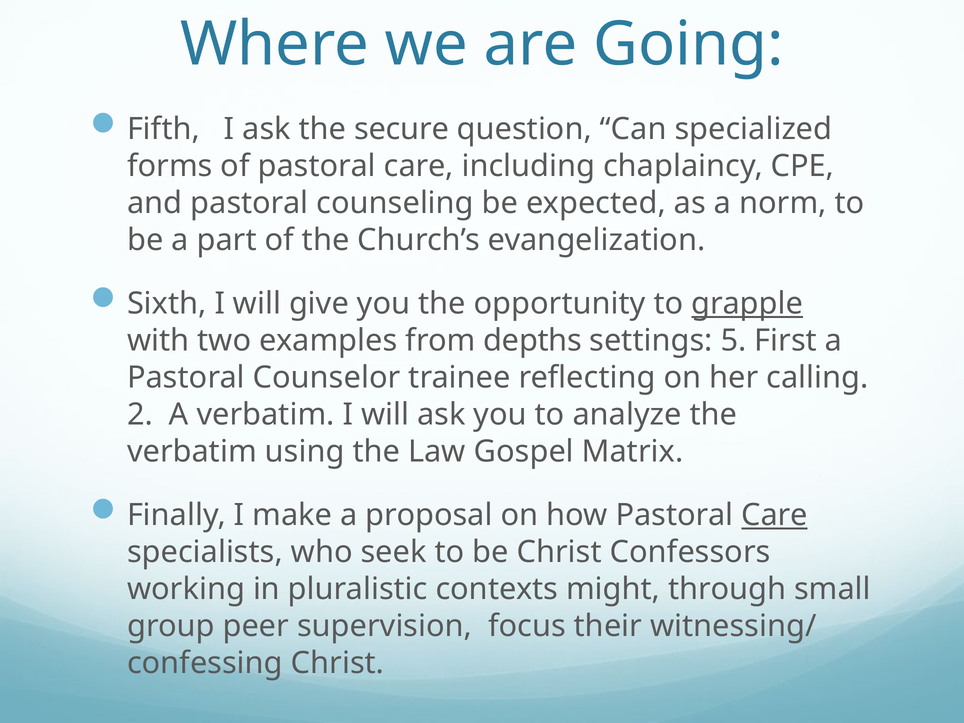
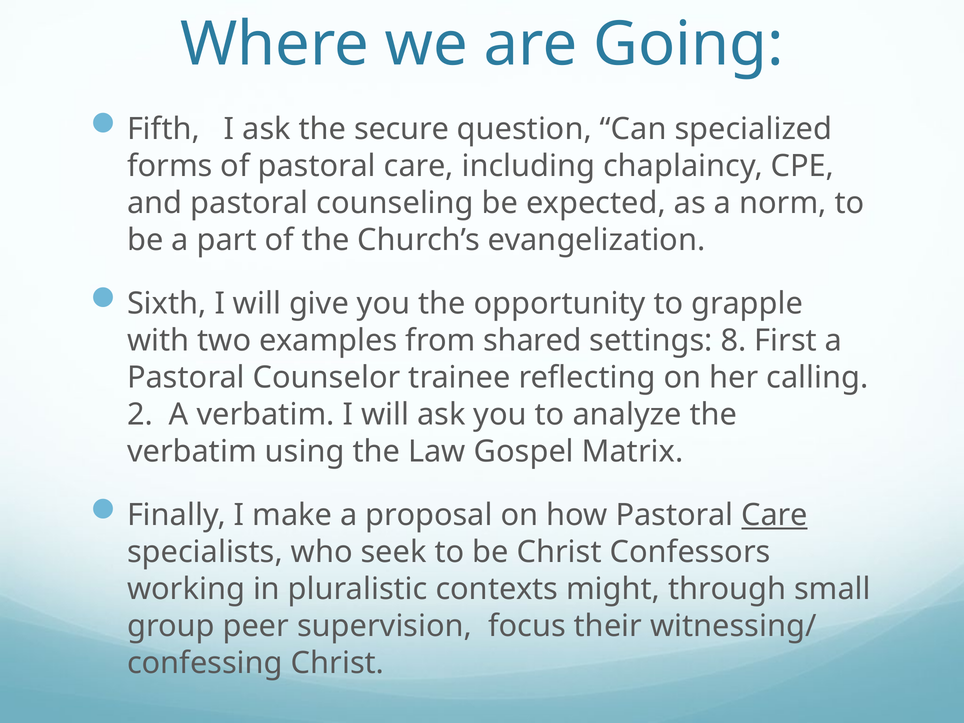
grapple underline: present -> none
depths: depths -> shared
5: 5 -> 8
